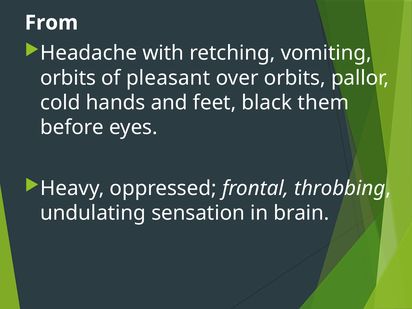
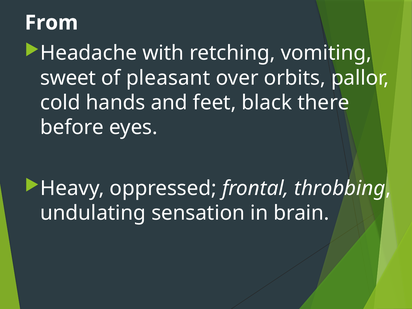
orbits at (68, 78): orbits -> sweet
them: them -> there
